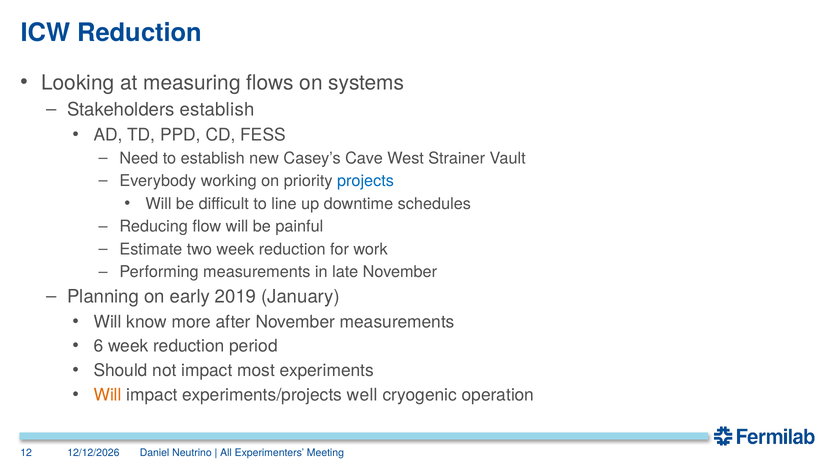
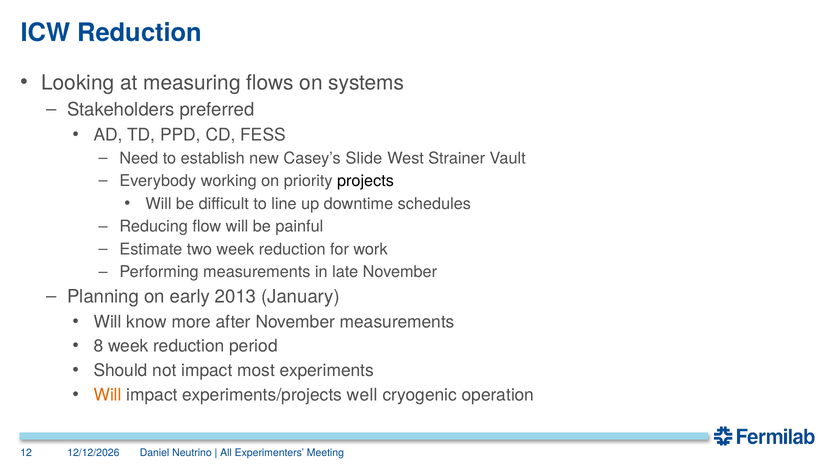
Stakeholders establish: establish -> preferred
Cave: Cave -> Slide
projects colour: blue -> black
2019: 2019 -> 2013
6: 6 -> 8
